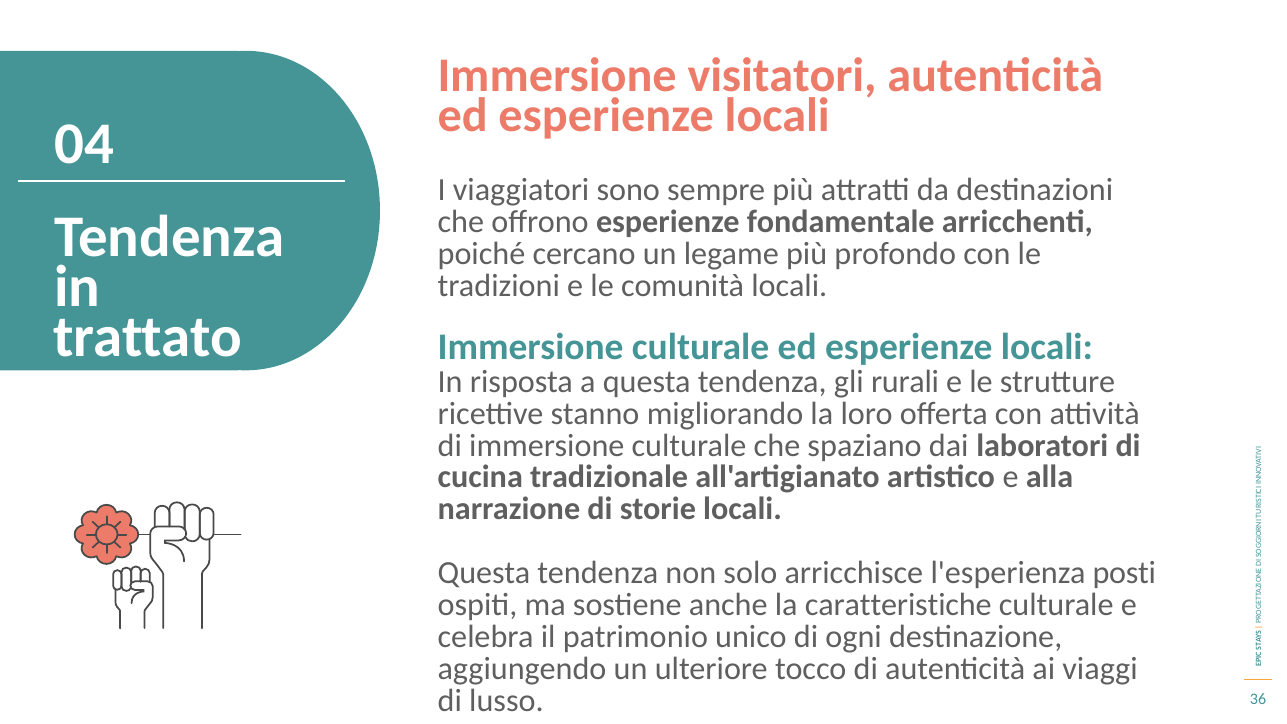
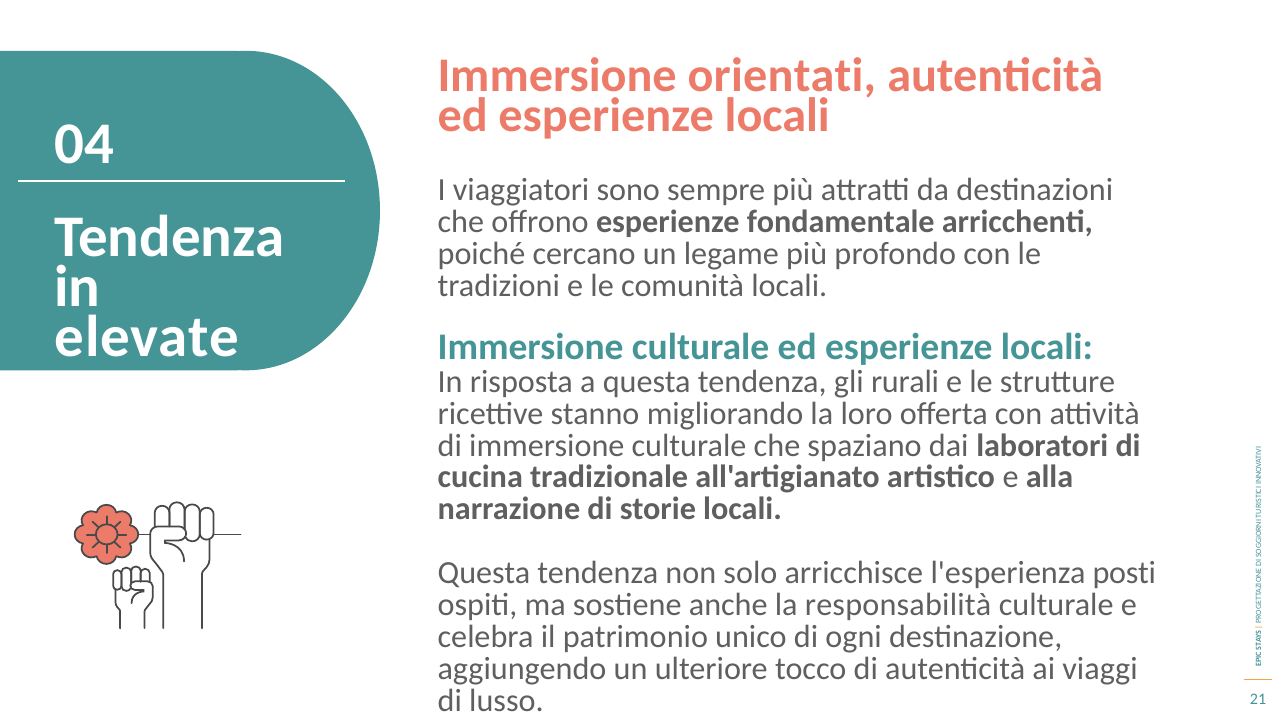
visitatori: visitatori -> orientati
trattato: trattato -> elevate
caratteristiche: caratteristiche -> responsabilità
36: 36 -> 21
